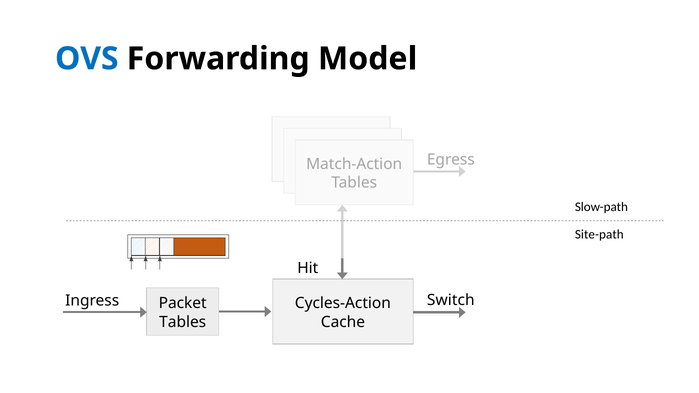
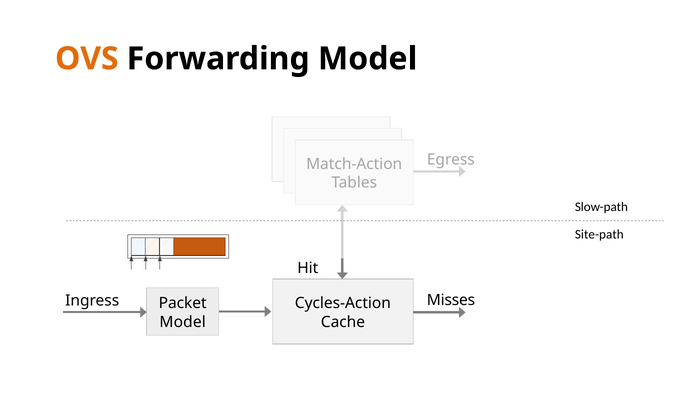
OVS colour: blue -> orange
Switch: Switch -> Misses
Tables at (183, 322): Tables -> Model
